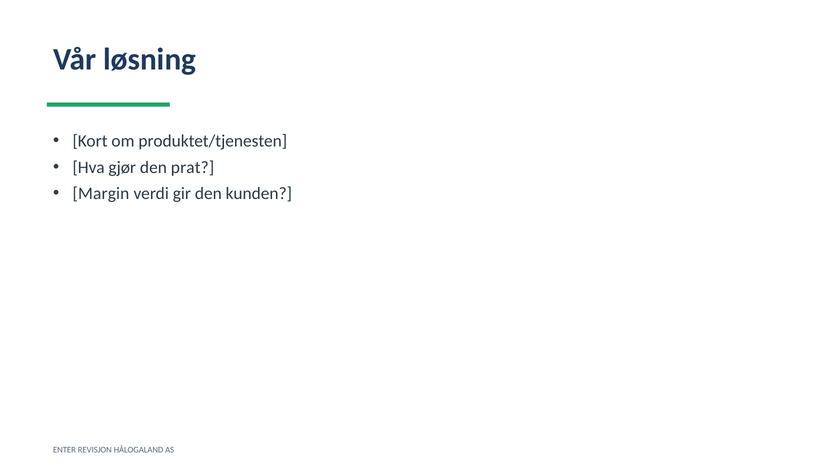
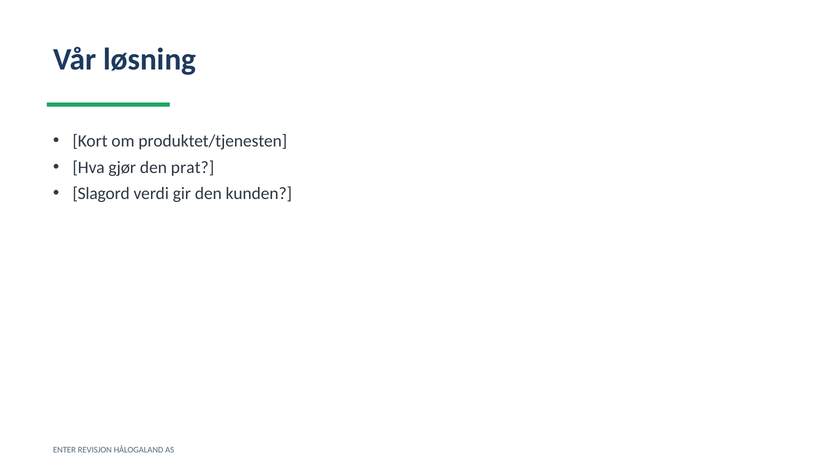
Margin: Margin -> Slagord
